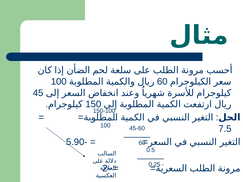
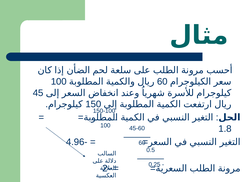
7.5: 7.5 -> 1.8
5.90: 5.90 -> 4.96
